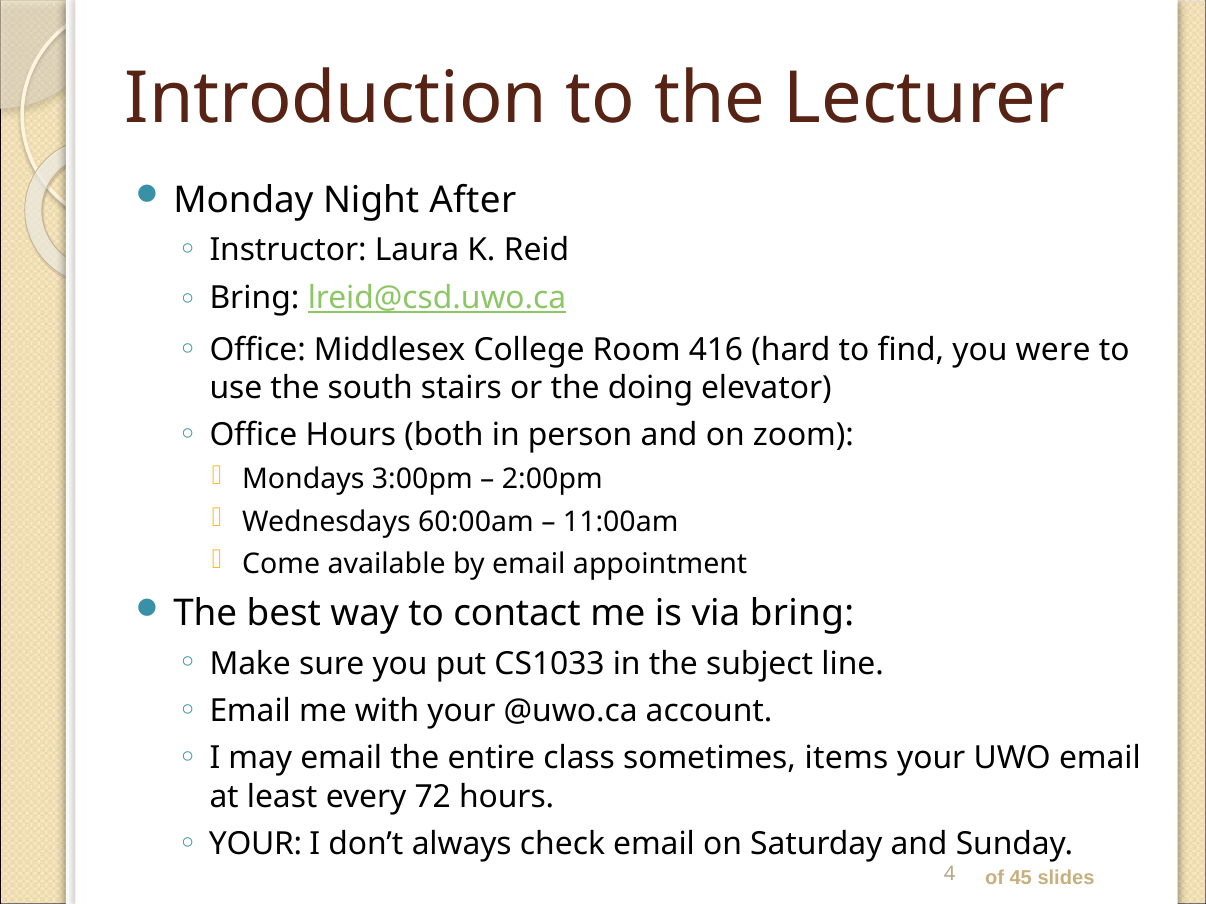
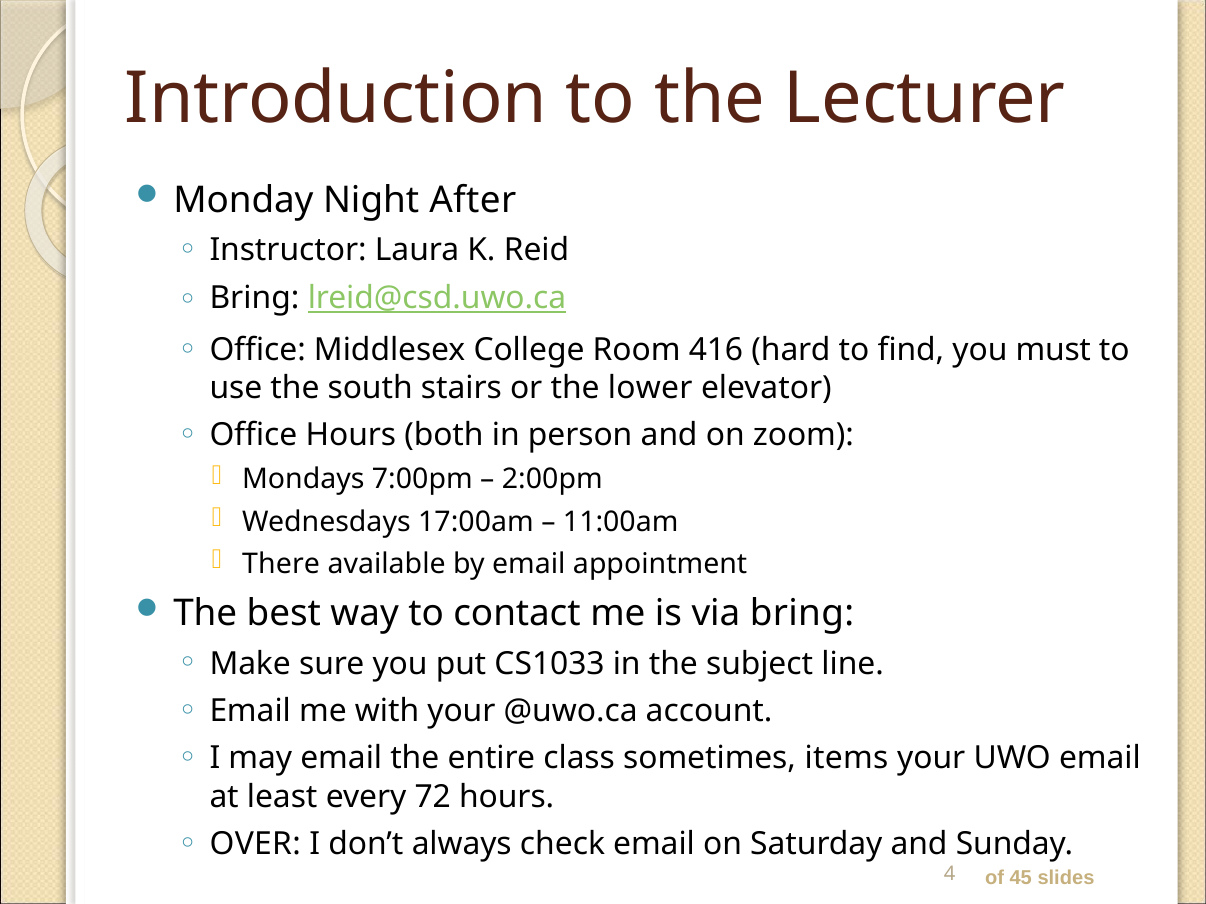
were: were -> must
doing: doing -> lower
3:00pm: 3:00pm -> 7:00pm
60:00am: 60:00am -> 17:00am
Come: Come -> There
YOUR at (256, 844): YOUR -> OVER
